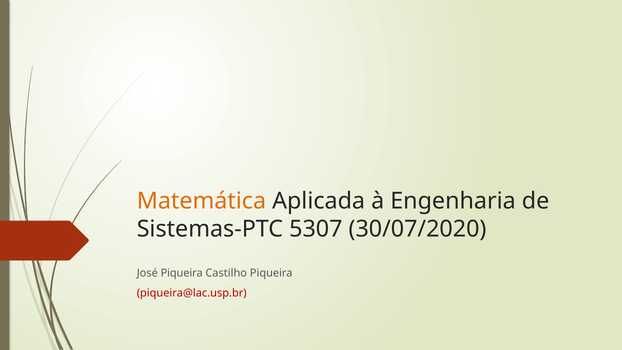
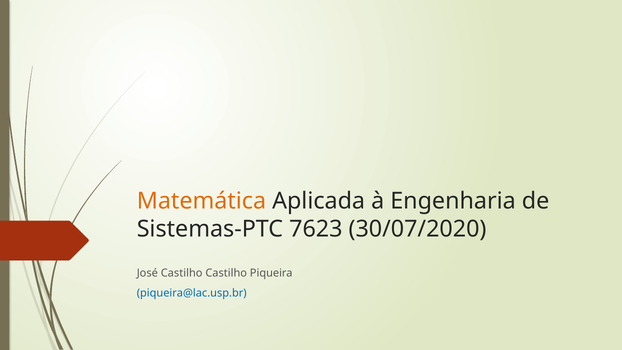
5307: 5307 -> 7623
José Piqueira: Piqueira -> Castilho
piqueira@lac.usp.br colour: red -> blue
